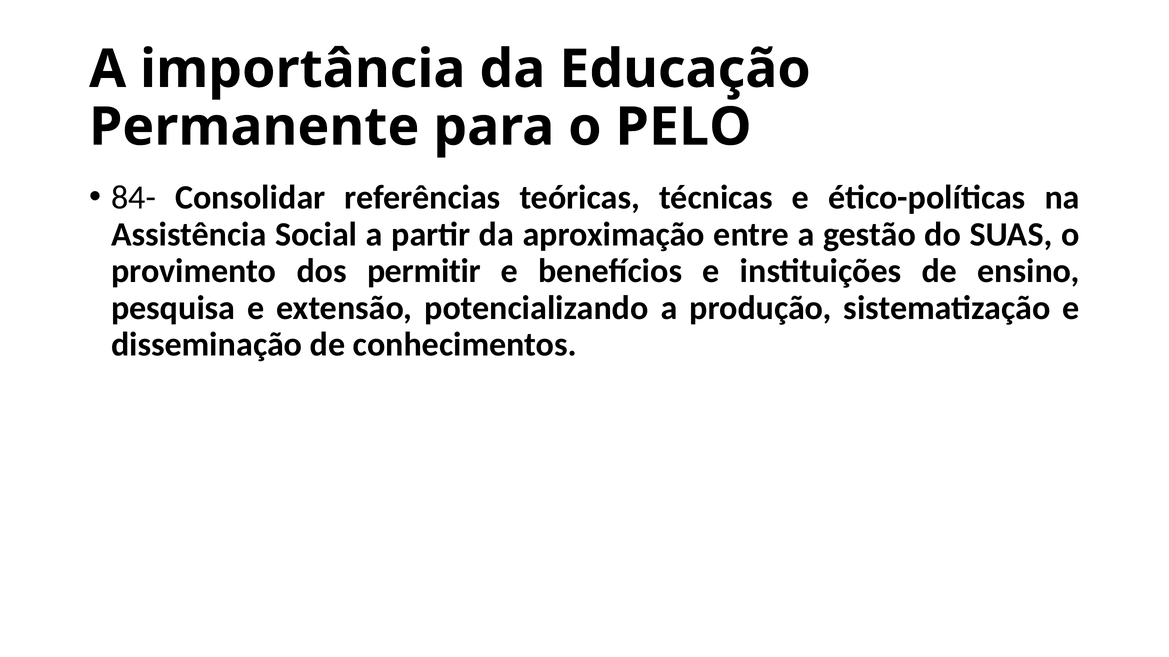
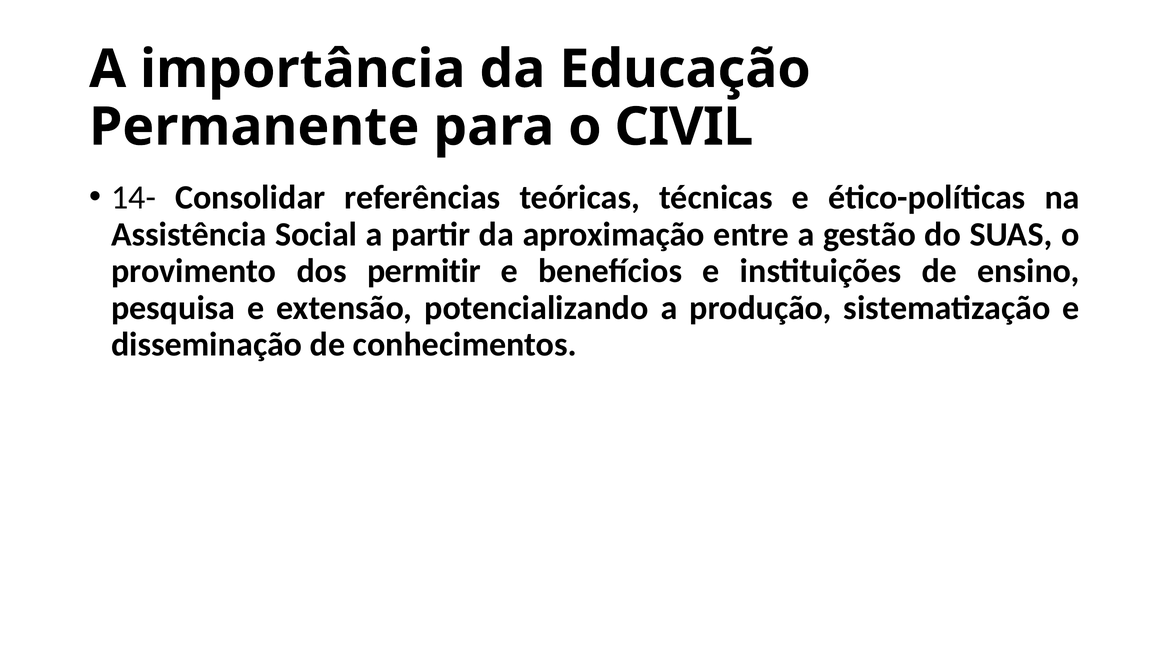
PELO: PELO -> CIVIL
84-: 84- -> 14-
